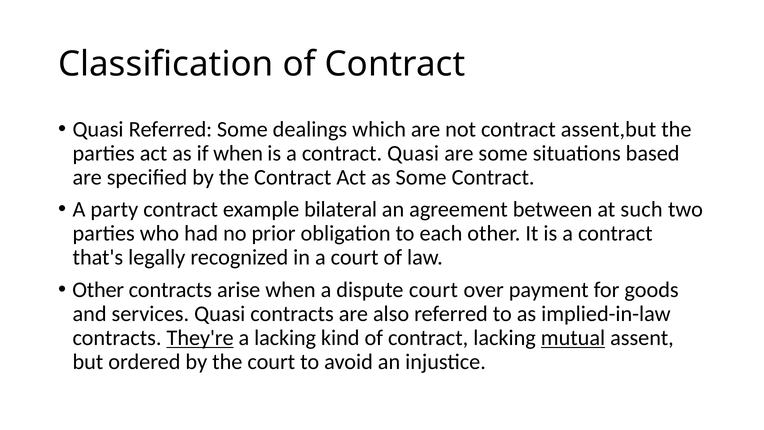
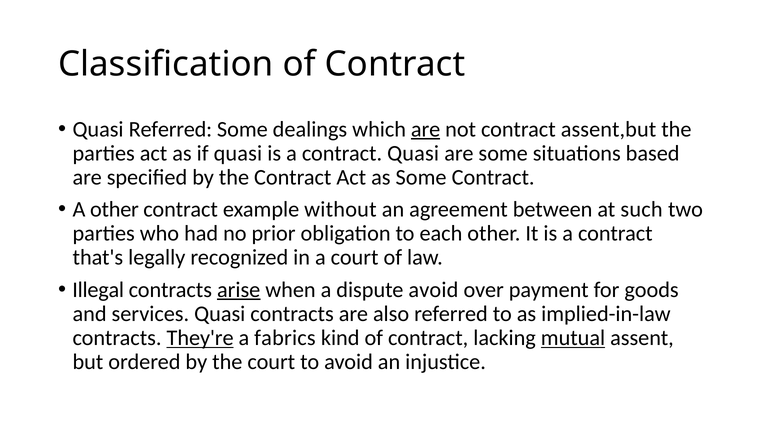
are at (426, 129) underline: none -> present
if when: when -> quasi
A party: party -> other
bilateral: bilateral -> without
Other at (98, 290): Other -> Illegal
arise underline: none -> present
dispute court: court -> avoid
a lacking: lacking -> fabrics
